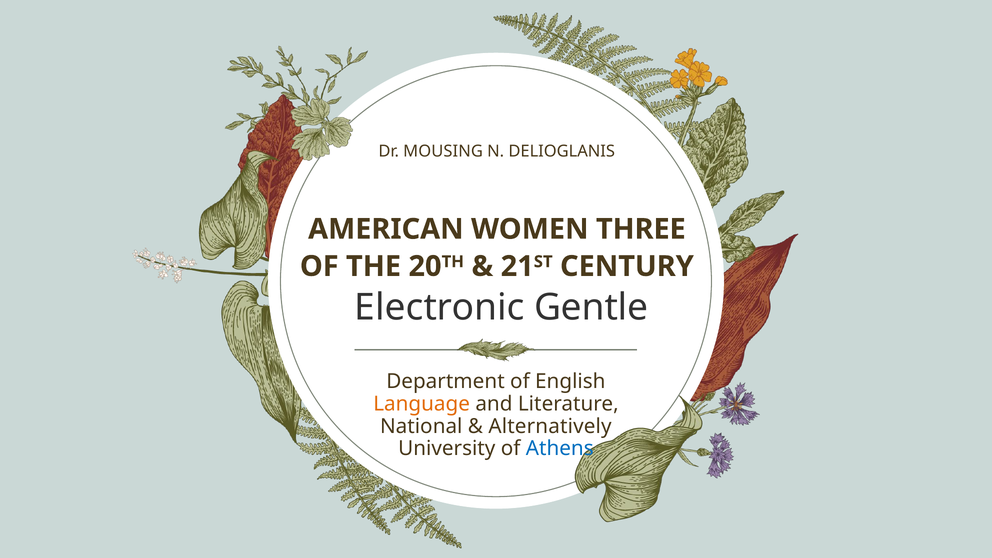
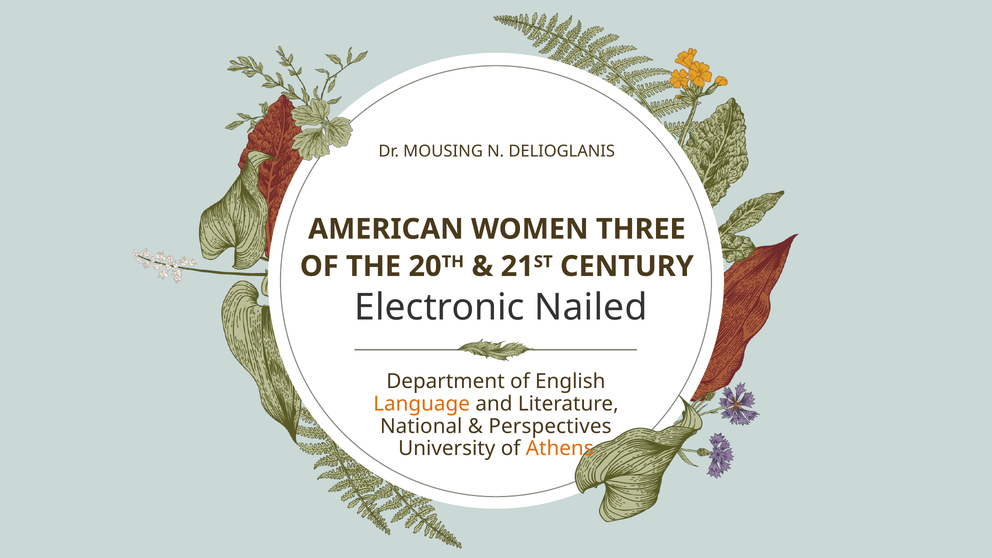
Gentle: Gentle -> Nailed
Alternatively: Alternatively -> Perspectives
Athens colour: blue -> orange
